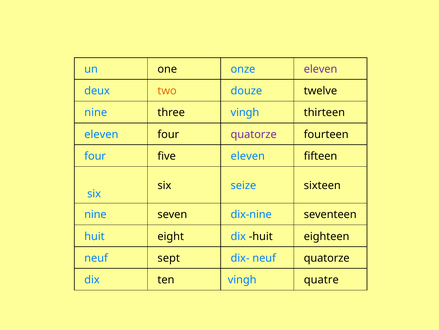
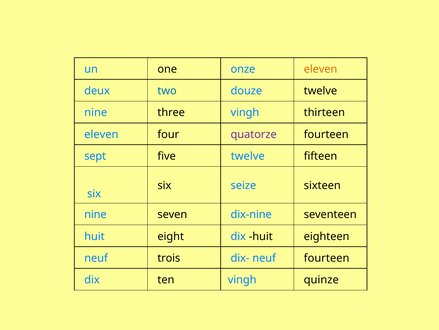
eleven at (321, 69) colour: purple -> orange
two colour: orange -> blue
four at (95, 156): four -> sept
five eleven: eleven -> twelve
sept: sept -> trois
neuf quatorze: quatorze -> fourteen
quatre: quatre -> quinze
